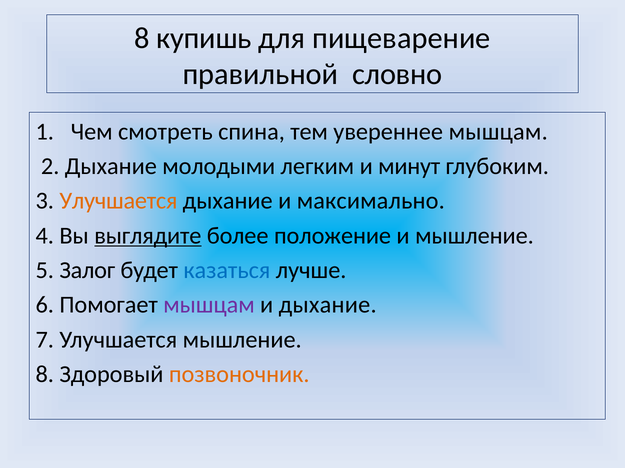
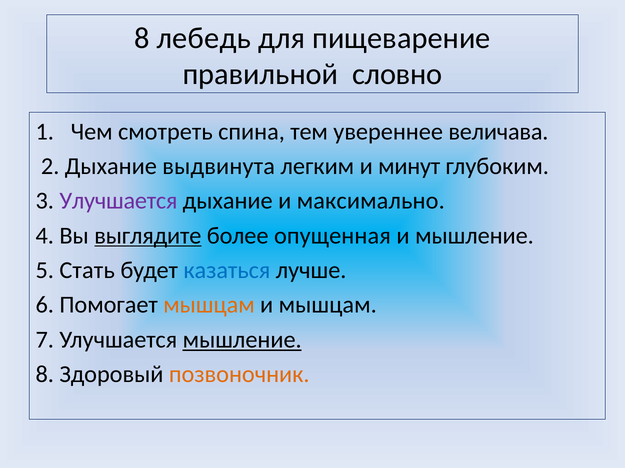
купишь: купишь -> лебедь
увереннее мышцам: мышцам -> величава
молодыми: молодыми -> выдвинута
Улучшается at (118, 201) colour: orange -> purple
положение: положение -> опущенная
Залог: Залог -> Стать
мышцам at (209, 305) colour: purple -> orange
и дыхание: дыхание -> мышцам
мышление at (242, 340) underline: none -> present
